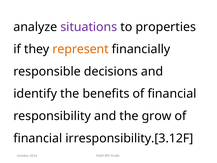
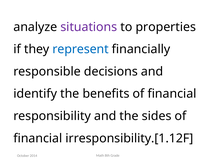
represent colour: orange -> blue
grow: grow -> sides
irresponsibility.[3.12F: irresponsibility.[3.12F -> irresponsibility.[1.12F
